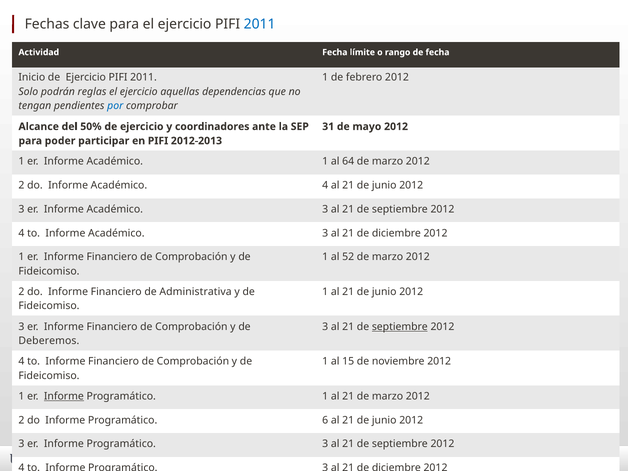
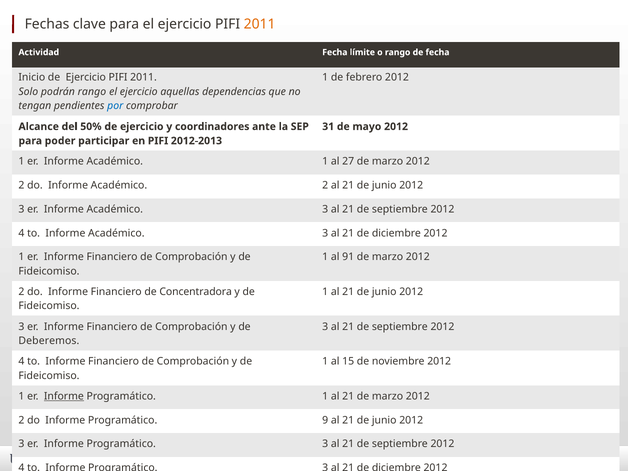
2011 at (260, 24) colour: blue -> orange
podrán reglas: reglas -> rango
64: 64 -> 27
Académico 4: 4 -> 2
52: 52 -> 91
Administrativa: Administrativa -> Concentradora
septiembre at (400, 327) underline: present -> none
6: 6 -> 9
